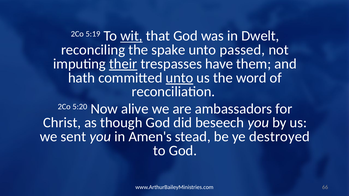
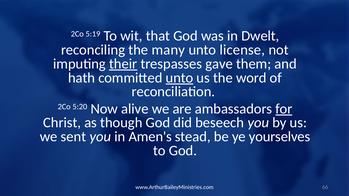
wit underline: present -> none
spake: spake -> many
passed: passed -> license
have: have -> gave
for underline: none -> present
destroyed: destroyed -> yourselves
